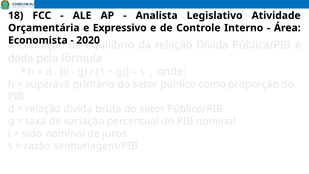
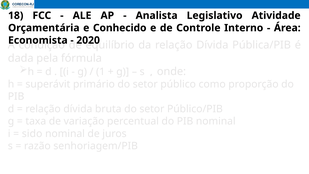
Expressivo: Expressivo -> Conhecido
